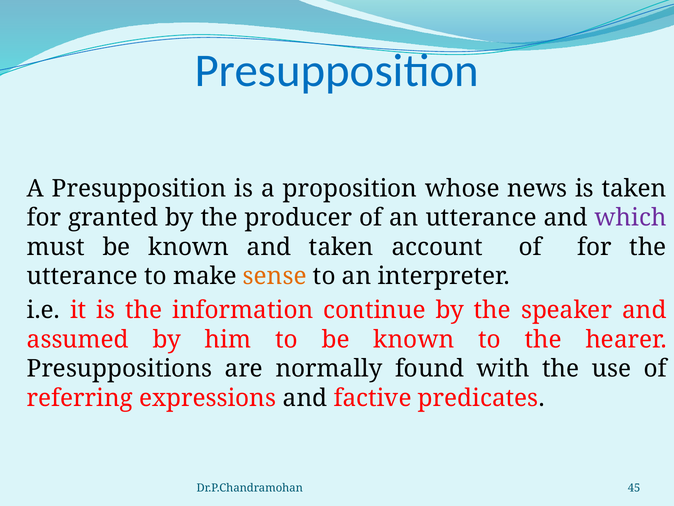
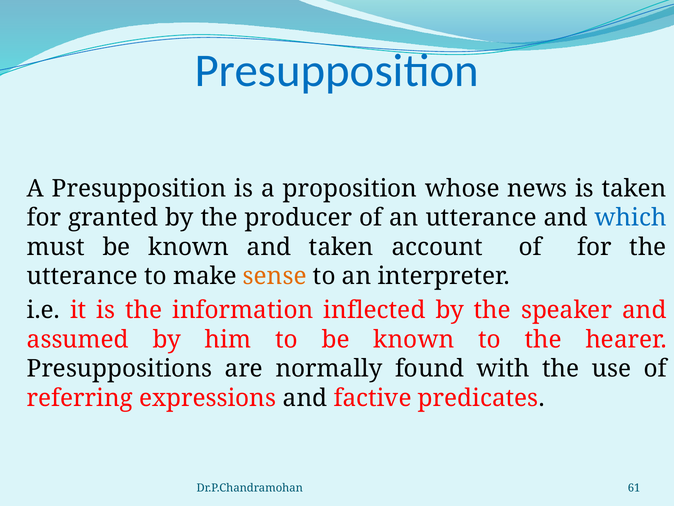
which colour: purple -> blue
continue: continue -> inflected
45: 45 -> 61
